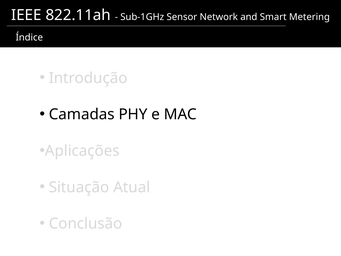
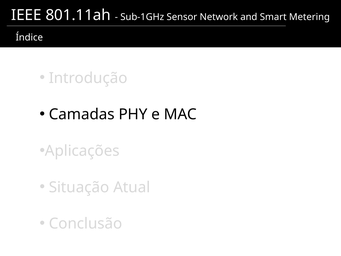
822.11ah: 822.11ah -> 801.11ah
